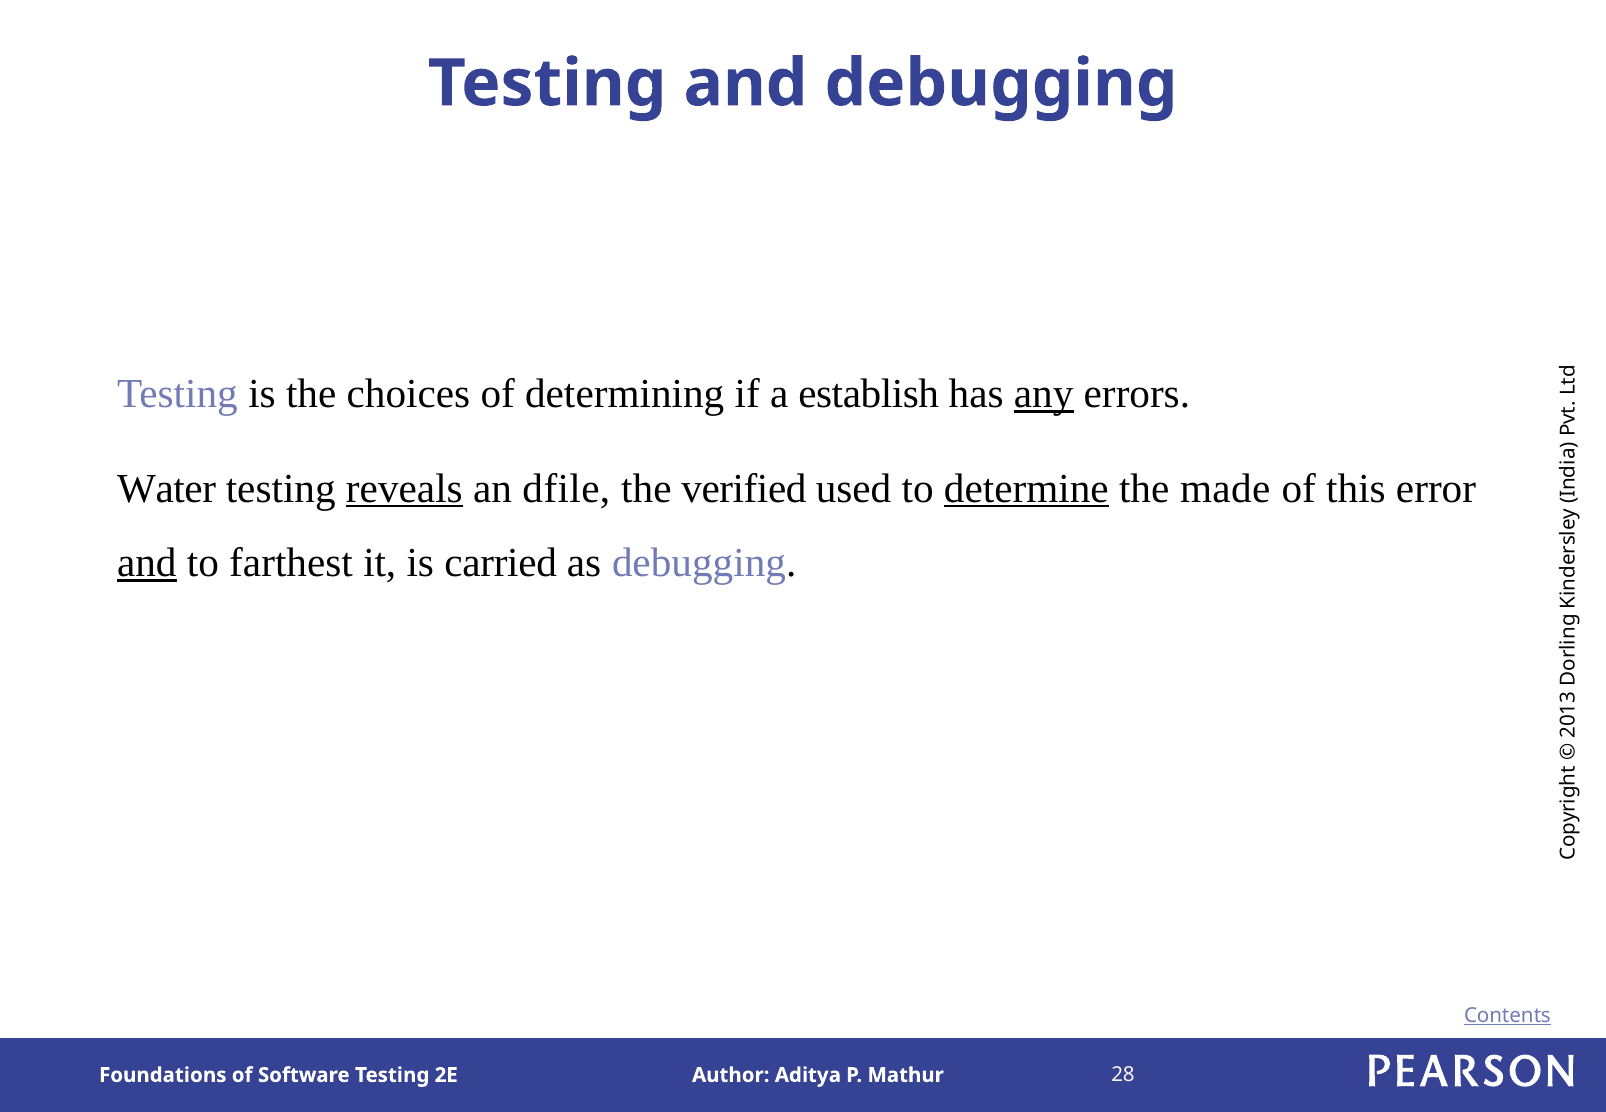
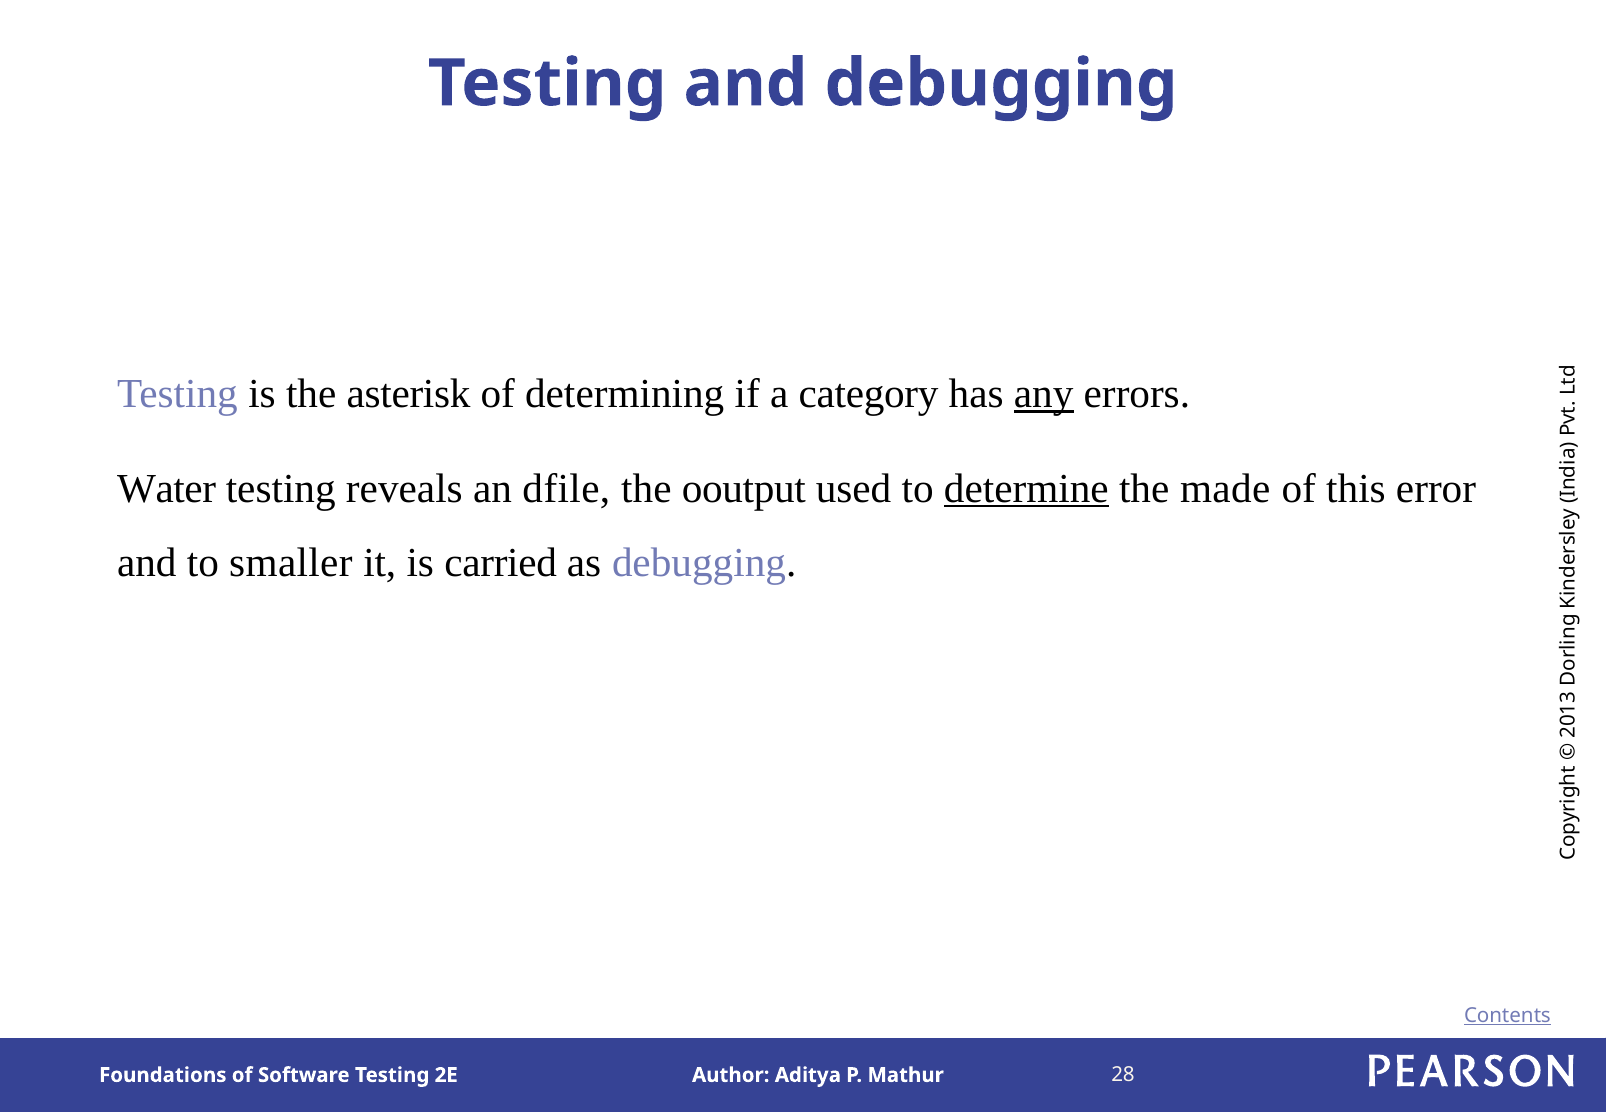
choices: choices -> asterisk
establish: establish -> category
reveals underline: present -> none
verified: verified -> ooutput
and at (147, 563) underline: present -> none
farthest: farthest -> smaller
